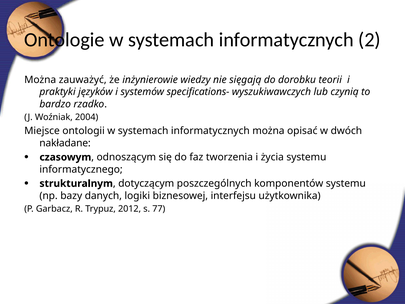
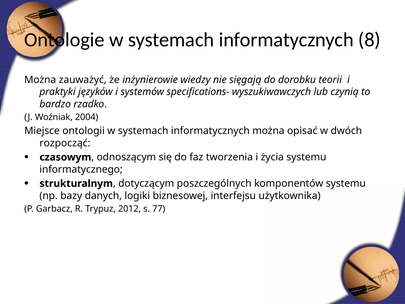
2: 2 -> 8
nakładane: nakładane -> rozpocząć
